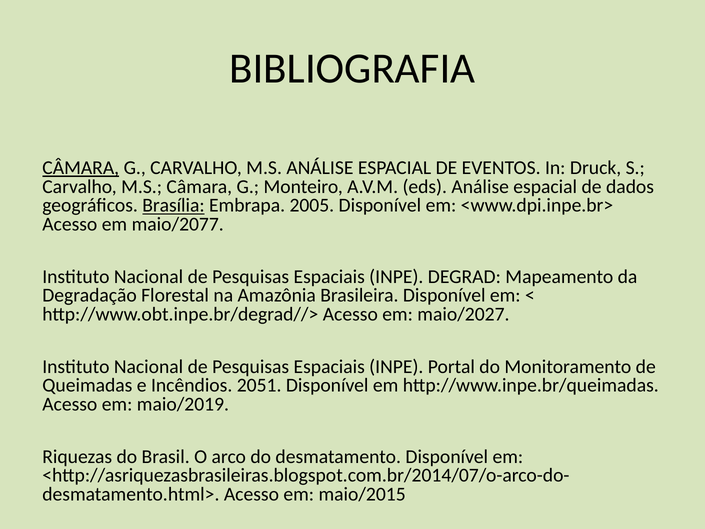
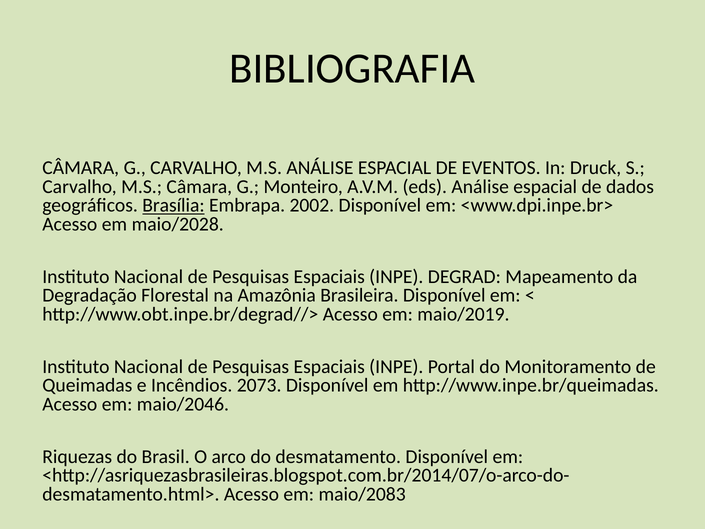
CÂMARA at (81, 168) underline: present -> none
2005: 2005 -> 2002
maio/2077: maio/2077 -> maio/2028
maio/2027: maio/2027 -> maio/2019
2051: 2051 -> 2073
maio/2019: maio/2019 -> maio/2046
maio/2015: maio/2015 -> maio/2083
